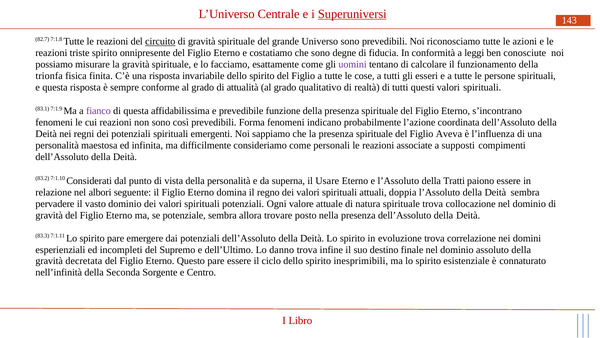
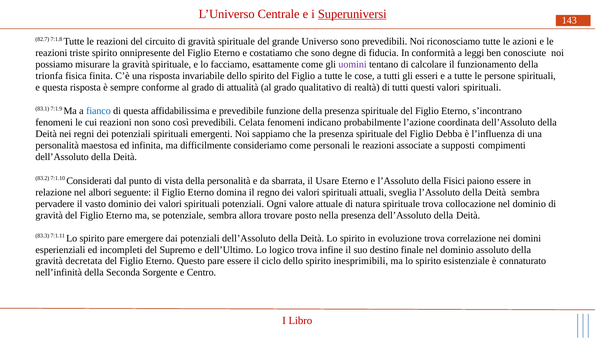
circuito underline: present -> none
fianco colour: purple -> blue
Forma: Forma -> Celata
Aveva: Aveva -> Debba
superna: superna -> sbarrata
Tratti: Tratti -> Fisici
doppia: doppia -> sveglia
danno: danno -> logico
